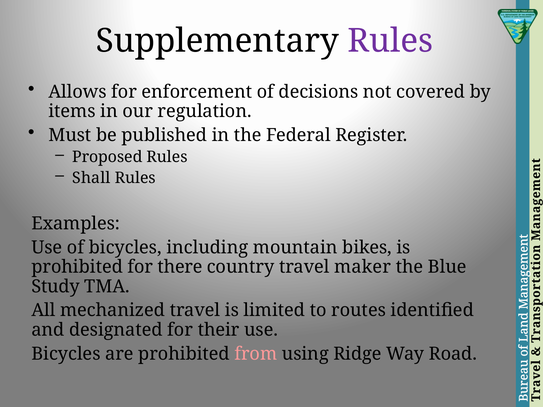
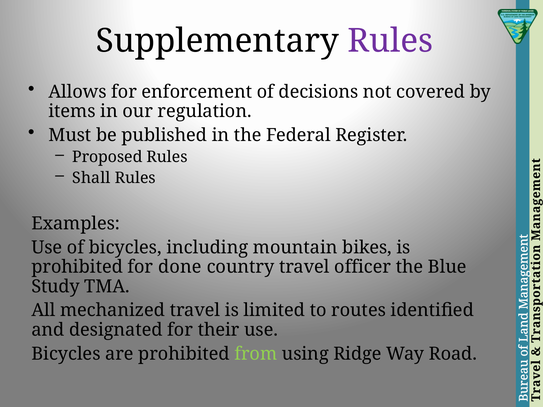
there: there -> done
maker: maker -> officer
from colour: pink -> light green
